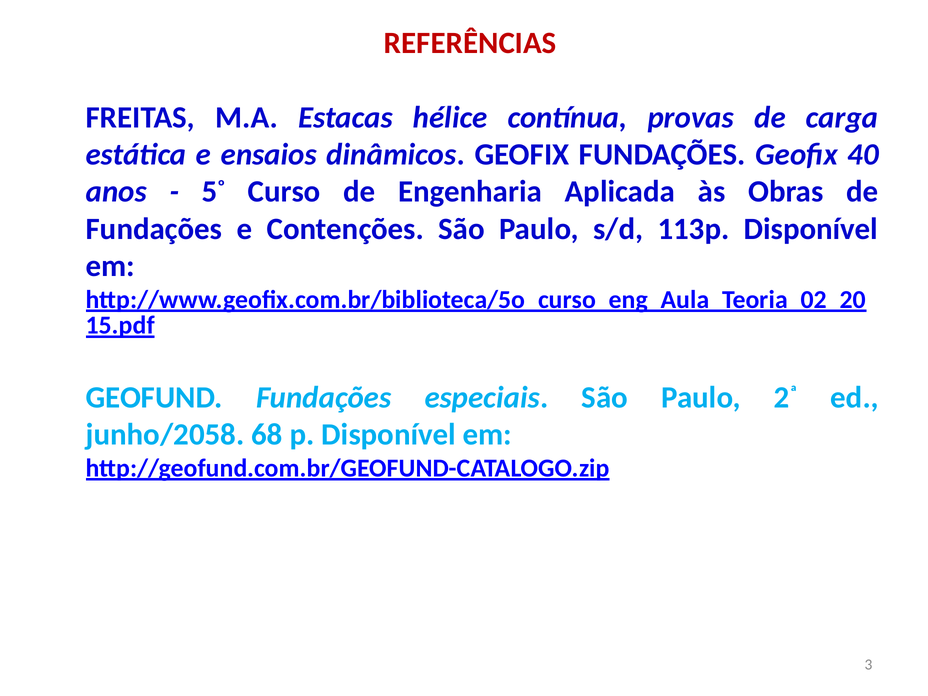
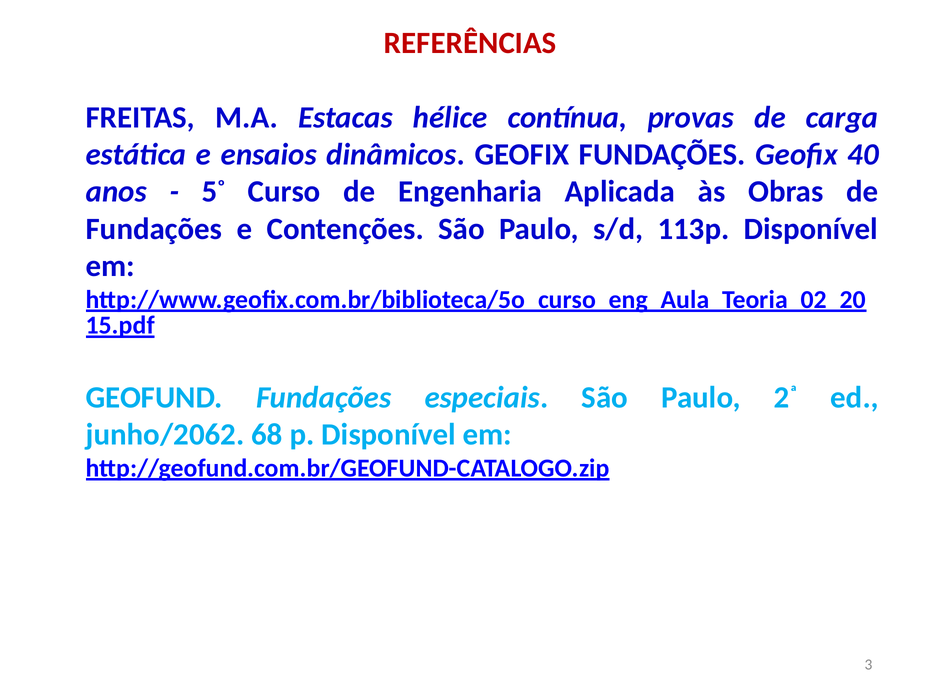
junho/2058: junho/2058 -> junho/2062
